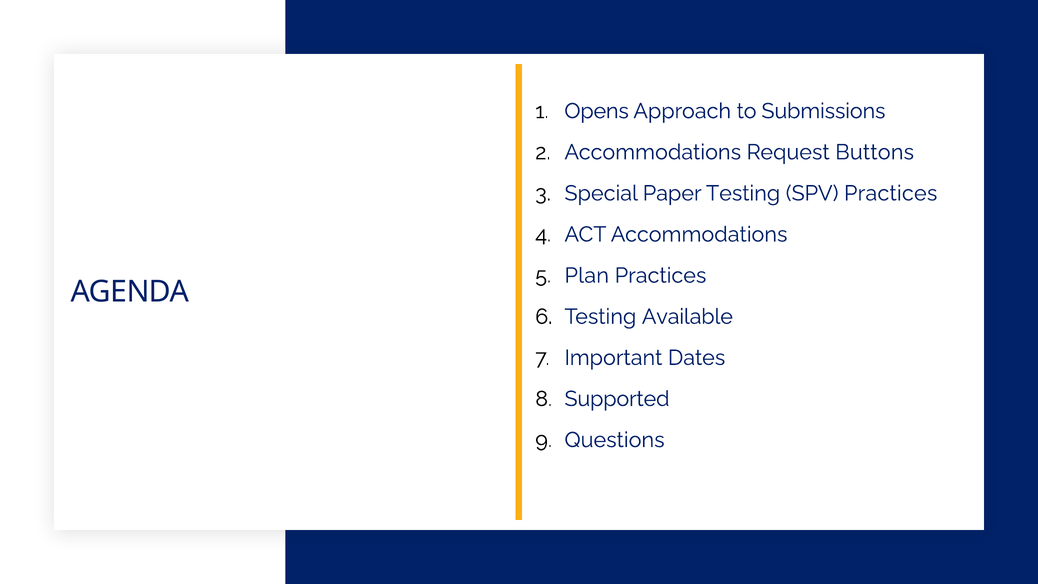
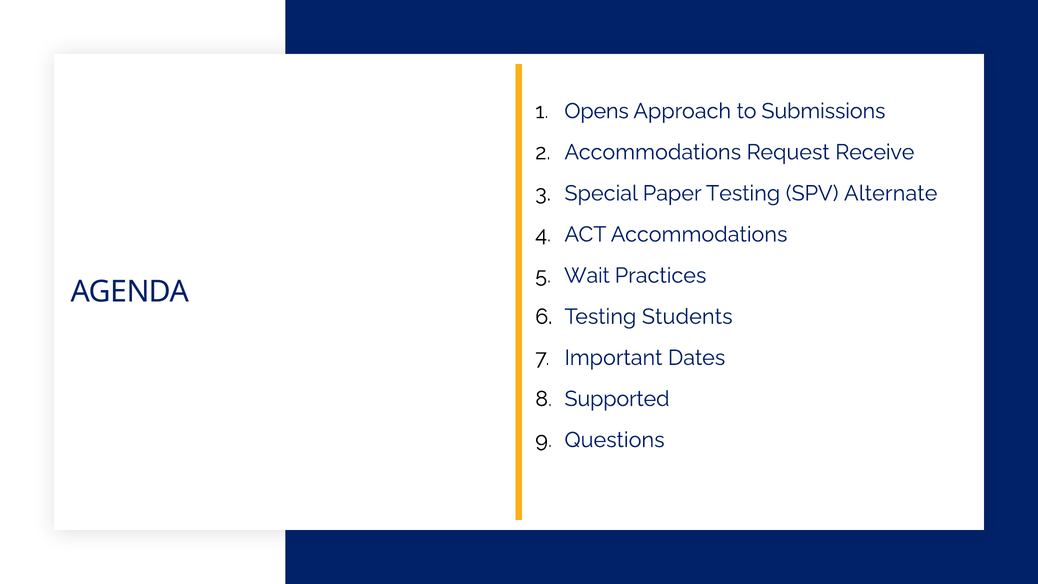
Buttons: Buttons -> Receive
SPV Practices: Practices -> Alternate
Plan: Plan -> Wait
Available: Available -> Students
